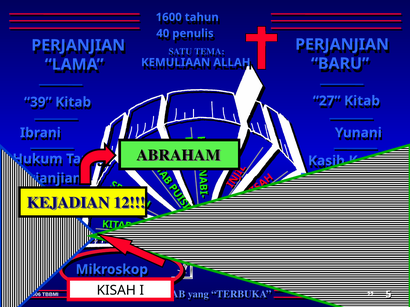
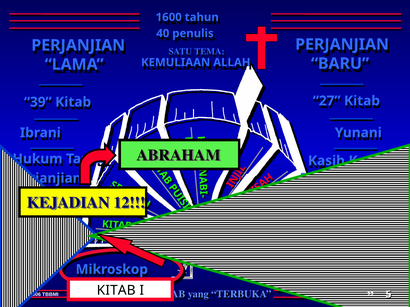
KISAH at (116, 291): KISAH -> KITAB
